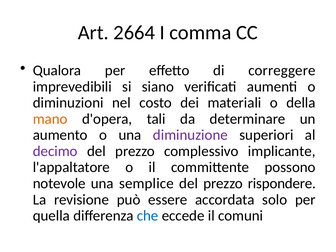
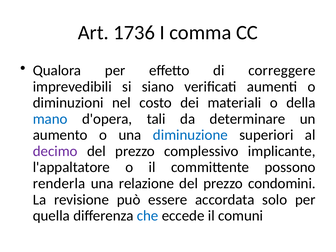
2664: 2664 -> 1736
mano colour: orange -> blue
diminuzione colour: purple -> blue
notevole: notevole -> renderla
semplice: semplice -> relazione
rispondere: rispondere -> condomini
